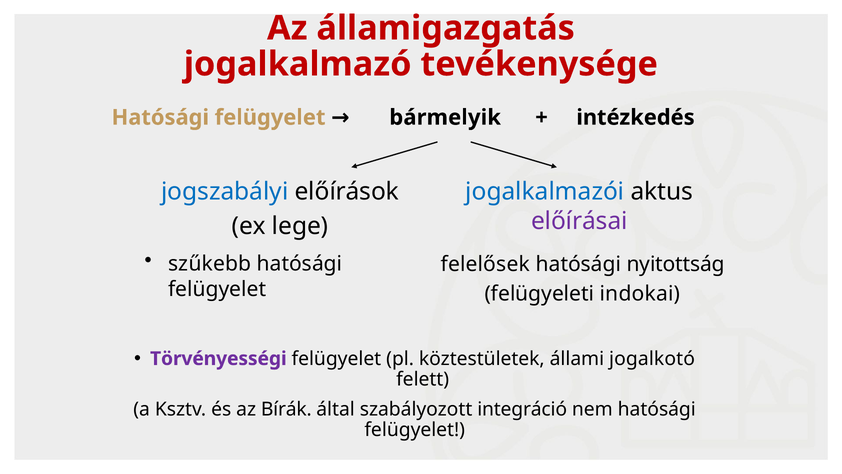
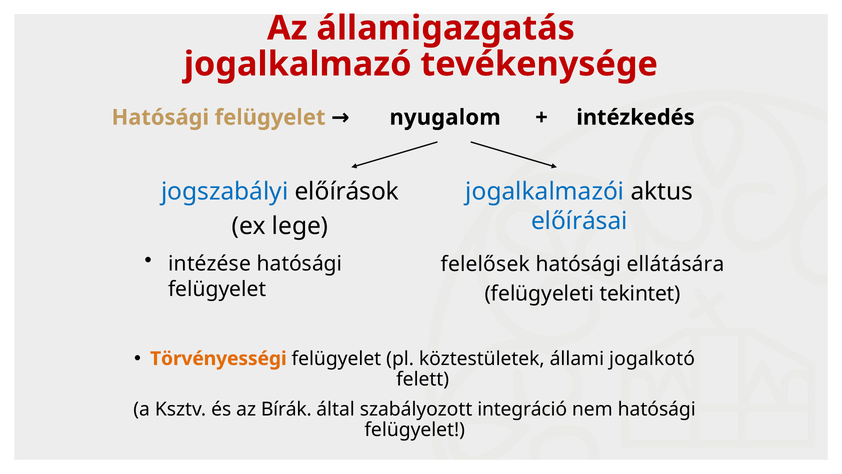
bármelyik: bármelyik -> nyugalom
előírásai colour: purple -> blue
szűkebb: szűkebb -> intézése
nyitottság: nyitottság -> ellátására
indokai: indokai -> tekintet
Törvényességi colour: purple -> orange
